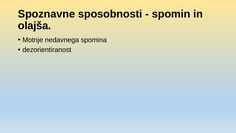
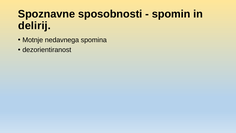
olajša: olajša -> delirij
